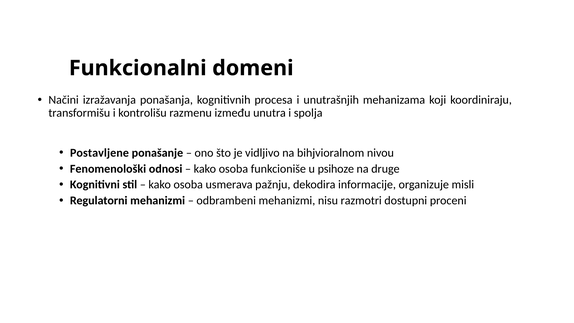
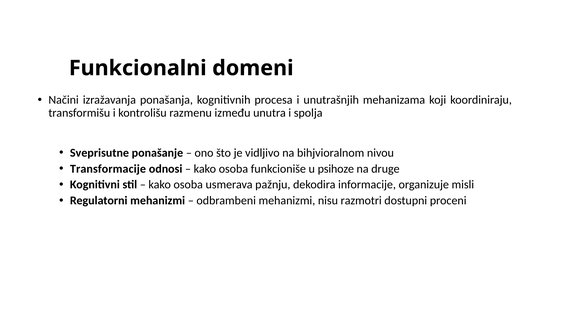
Postavljene: Postavljene -> Sveprisutne
Fenomenološki: Fenomenološki -> Transformacije
